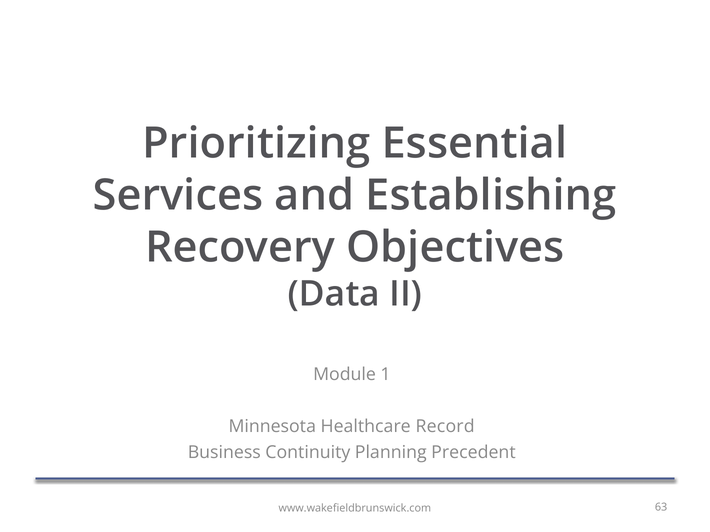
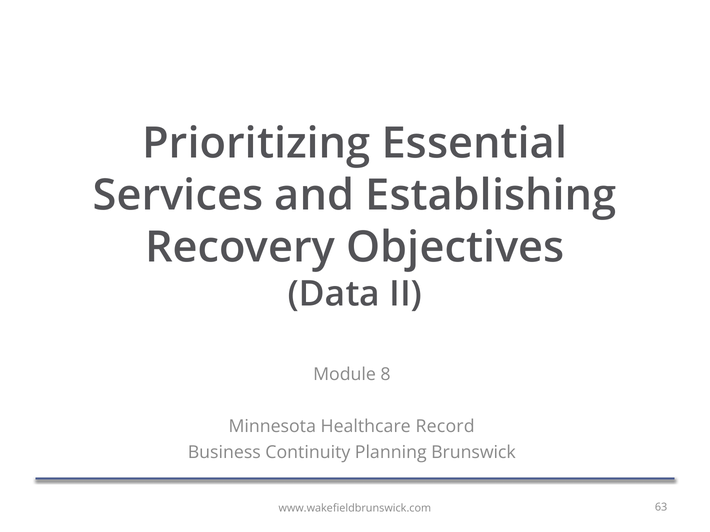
1: 1 -> 8
Precedent: Precedent -> Brunswick
